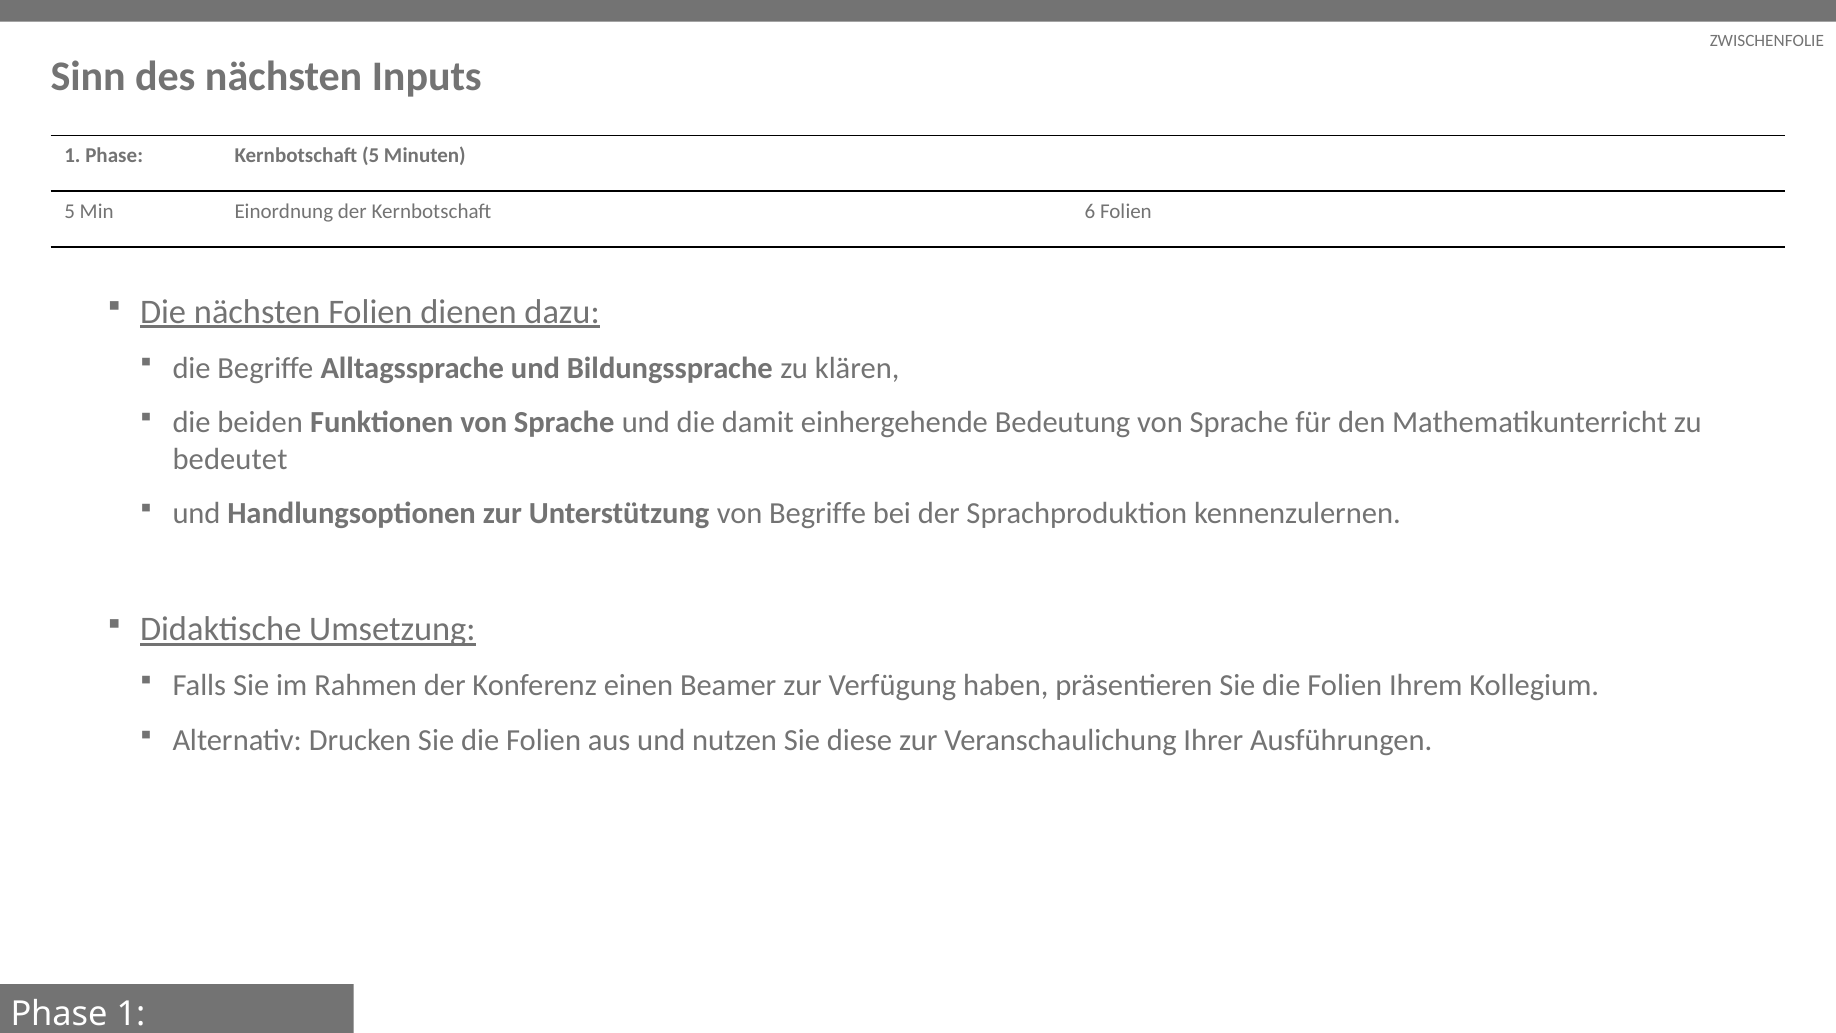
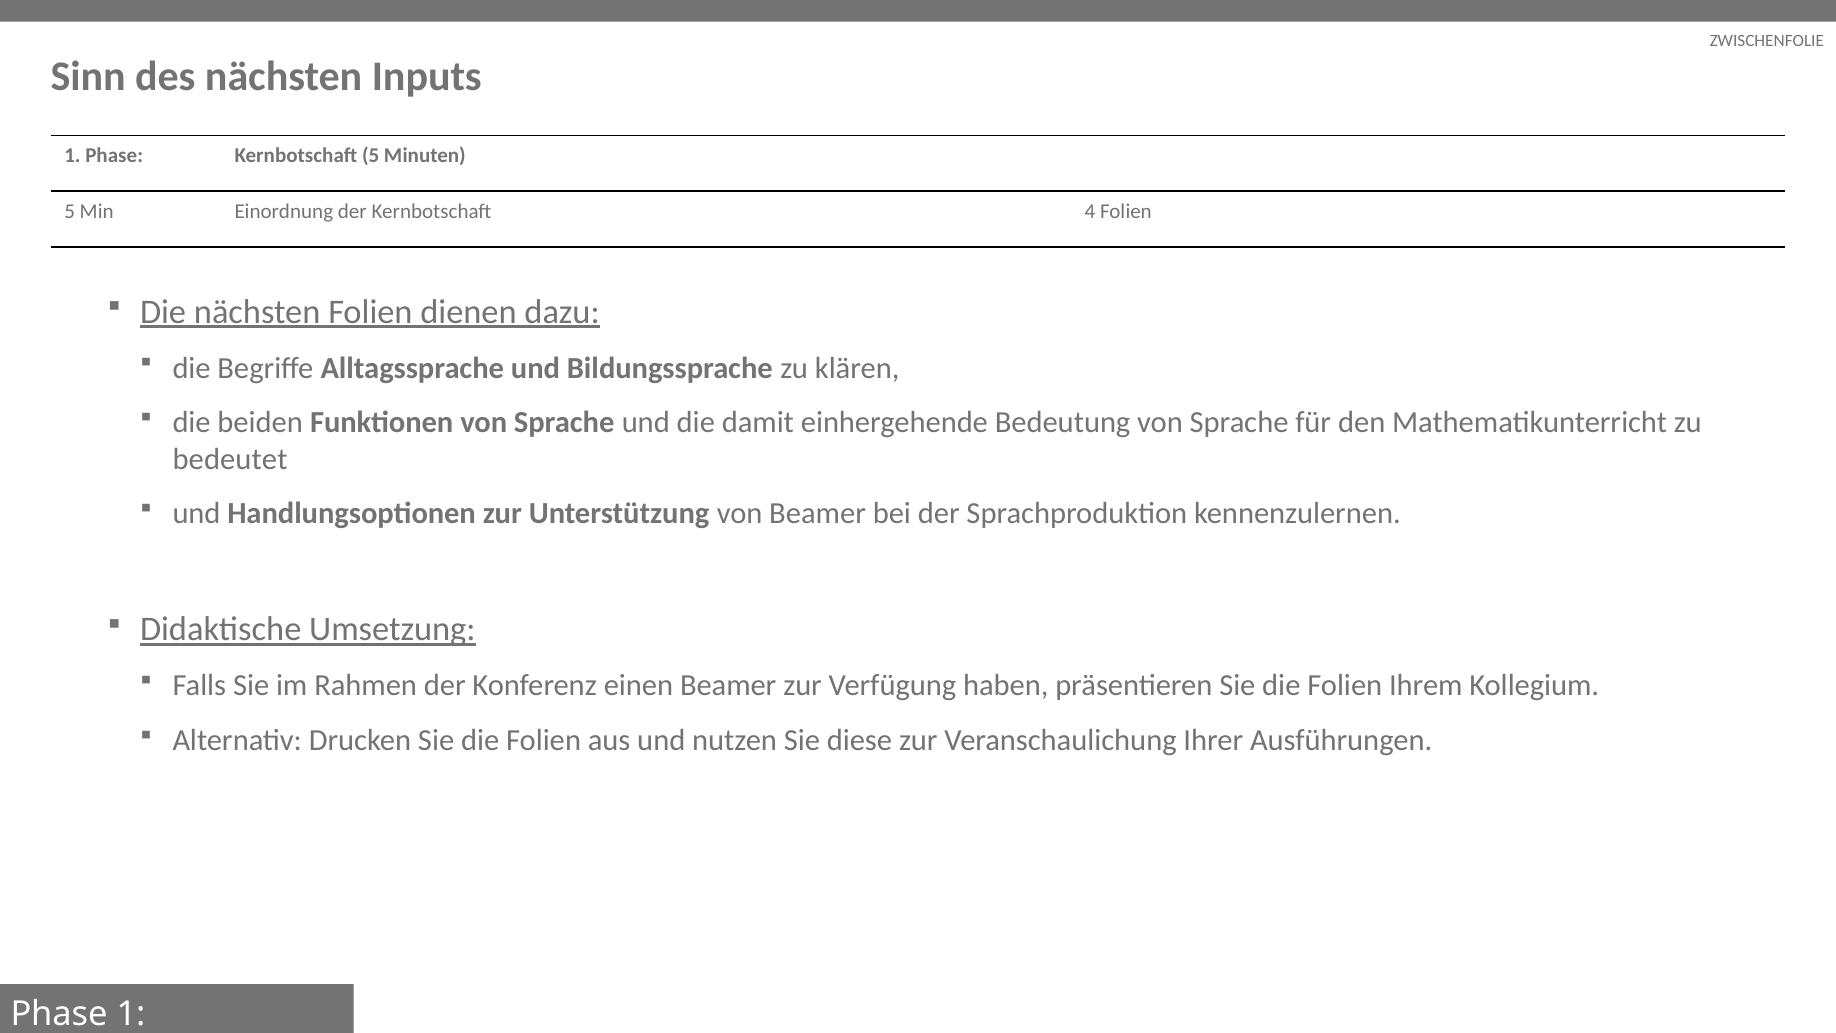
6: 6 -> 4
von Begriffe: Begriffe -> Beamer
